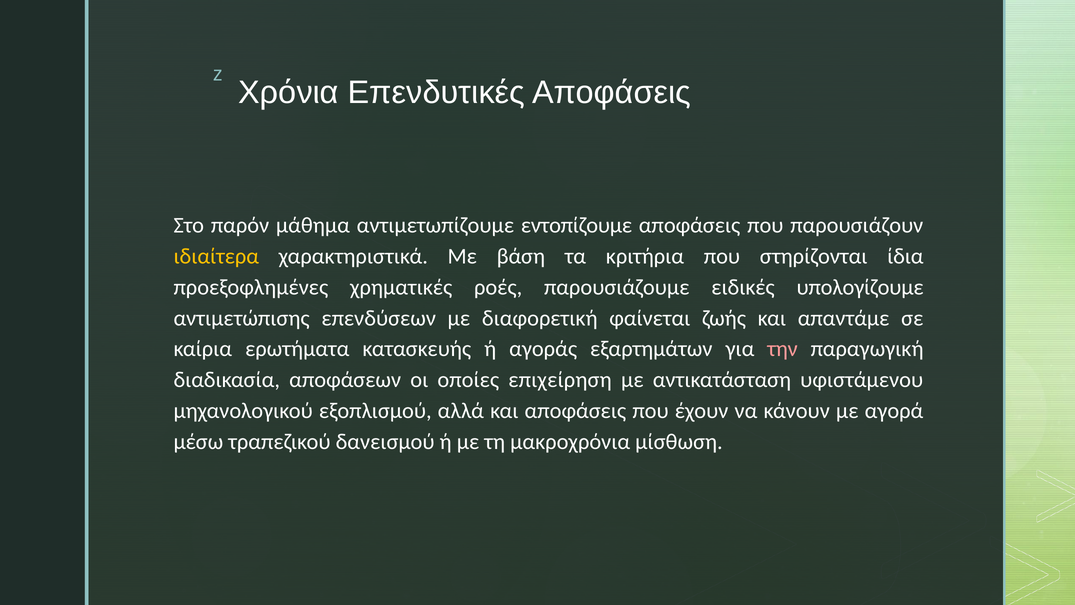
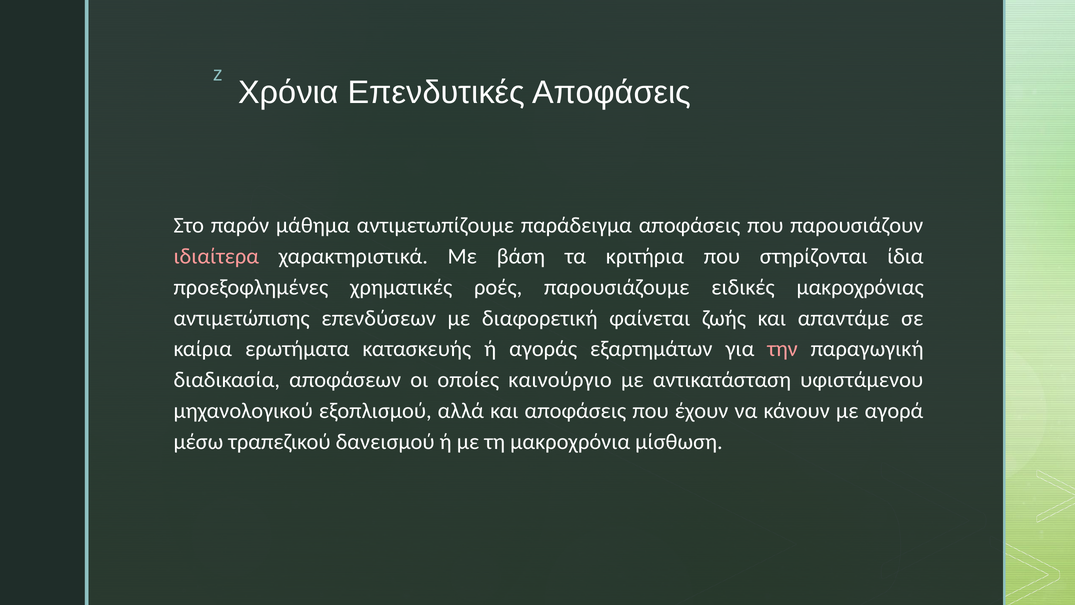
εντοπίζουμε: εντοπίζουμε -> παράδειγμα
ιδιαίτερα colour: yellow -> pink
υπολογίζουμε: υπολογίζουμε -> μακροχρόνιας
επιχείρηση: επιχείρηση -> καινούργιο
